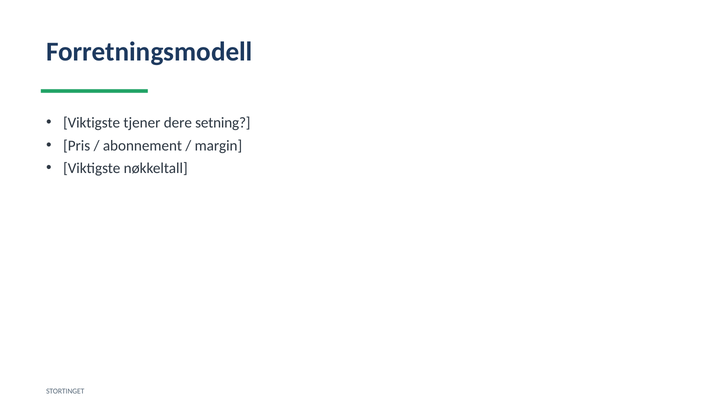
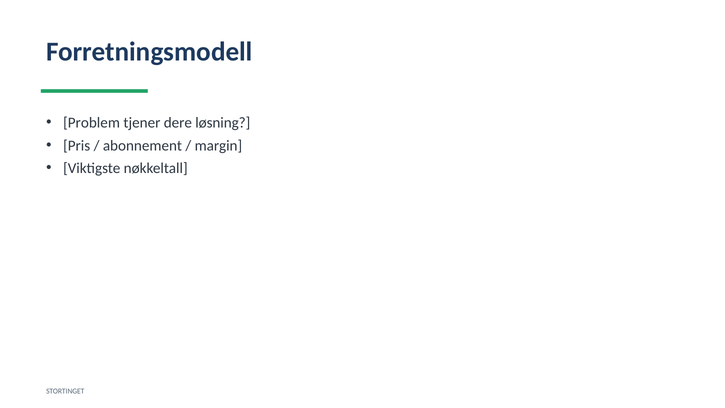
Viktigste at (92, 123): Viktigste -> Problem
setning: setning -> løsning
